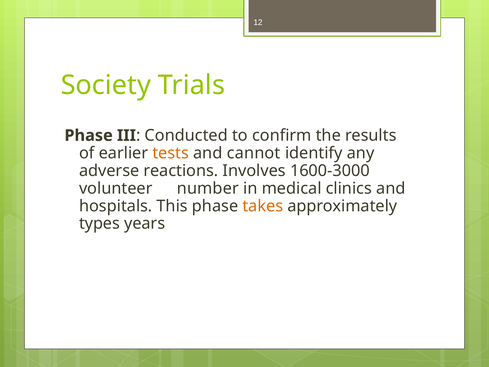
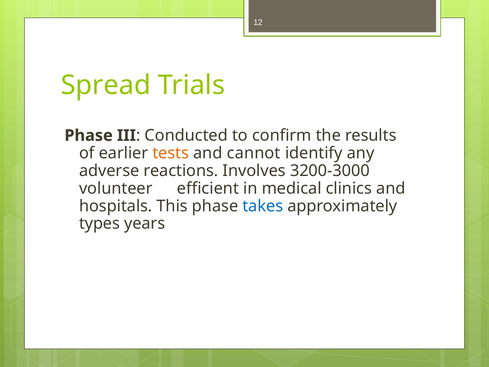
Society: Society -> Spread
1600-3000: 1600-3000 -> 3200-3000
number: number -> efficient
takes colour: orange -> blue
